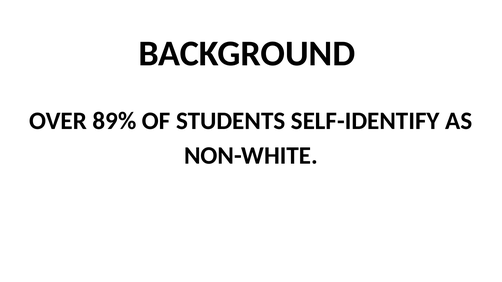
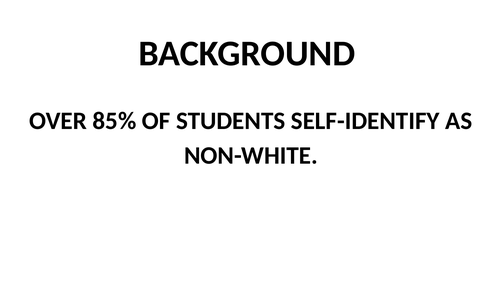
89%: 89% -> 85%
